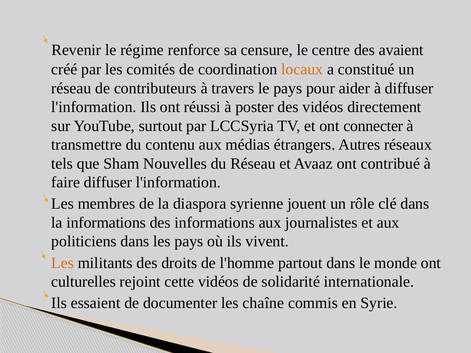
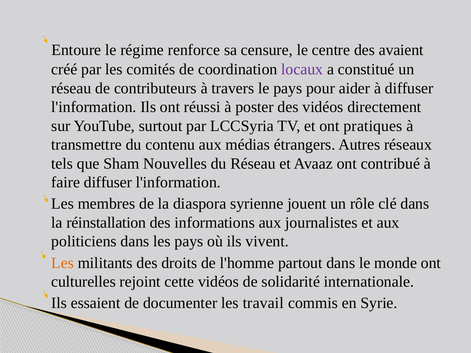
Revenir: Revenir -> Entoure
locaux colour: orange -> purple
connecter: connecter -> pratiques
la informations: informations -> réinstallation
chaîne: chaîne -> travail
